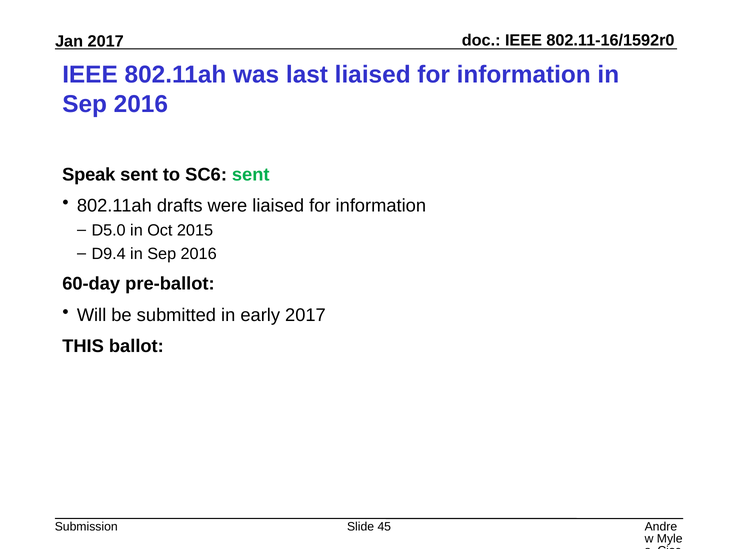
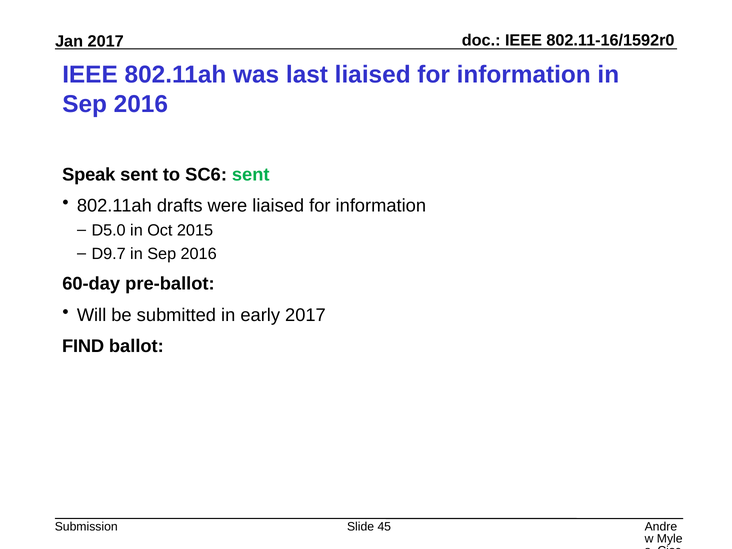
D9.4: D9.4 -> D9.7
THIS: THIS -> FIND
